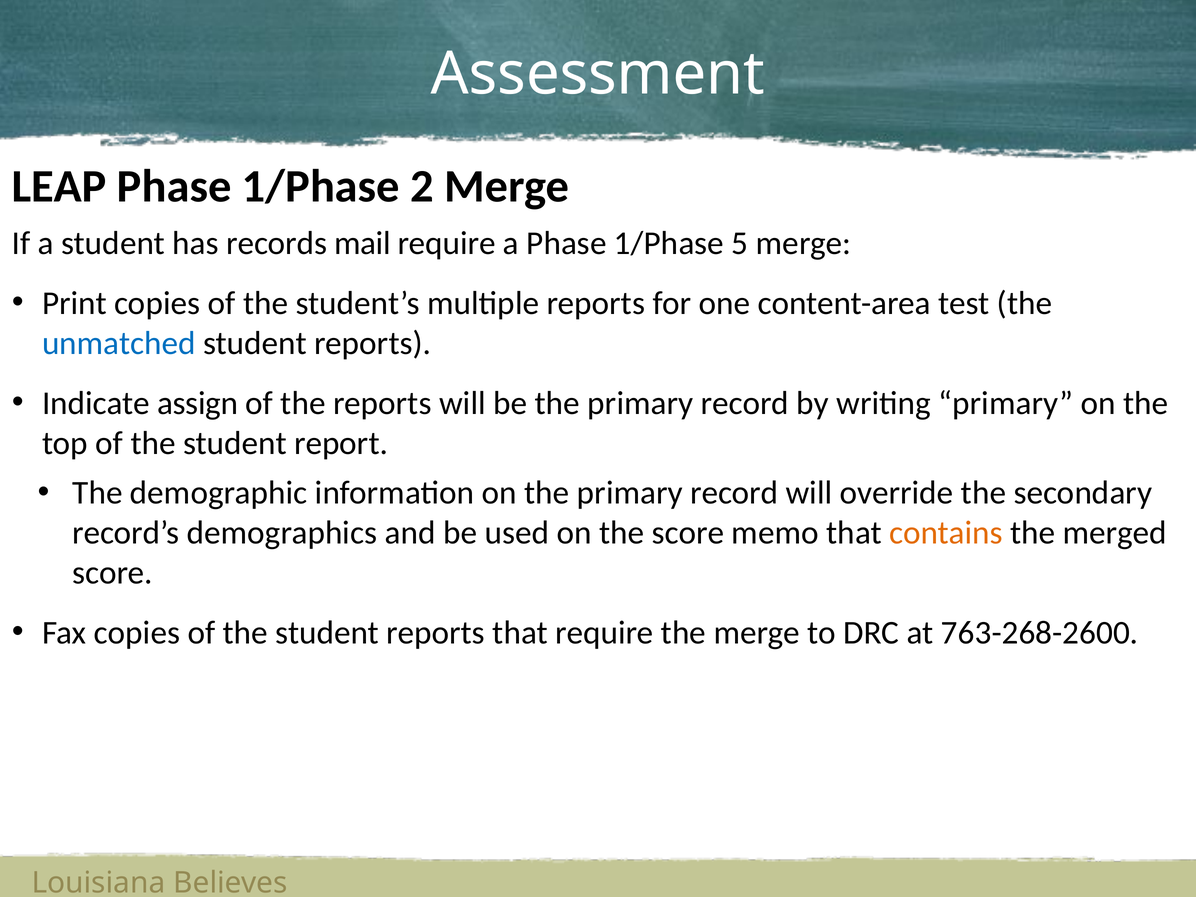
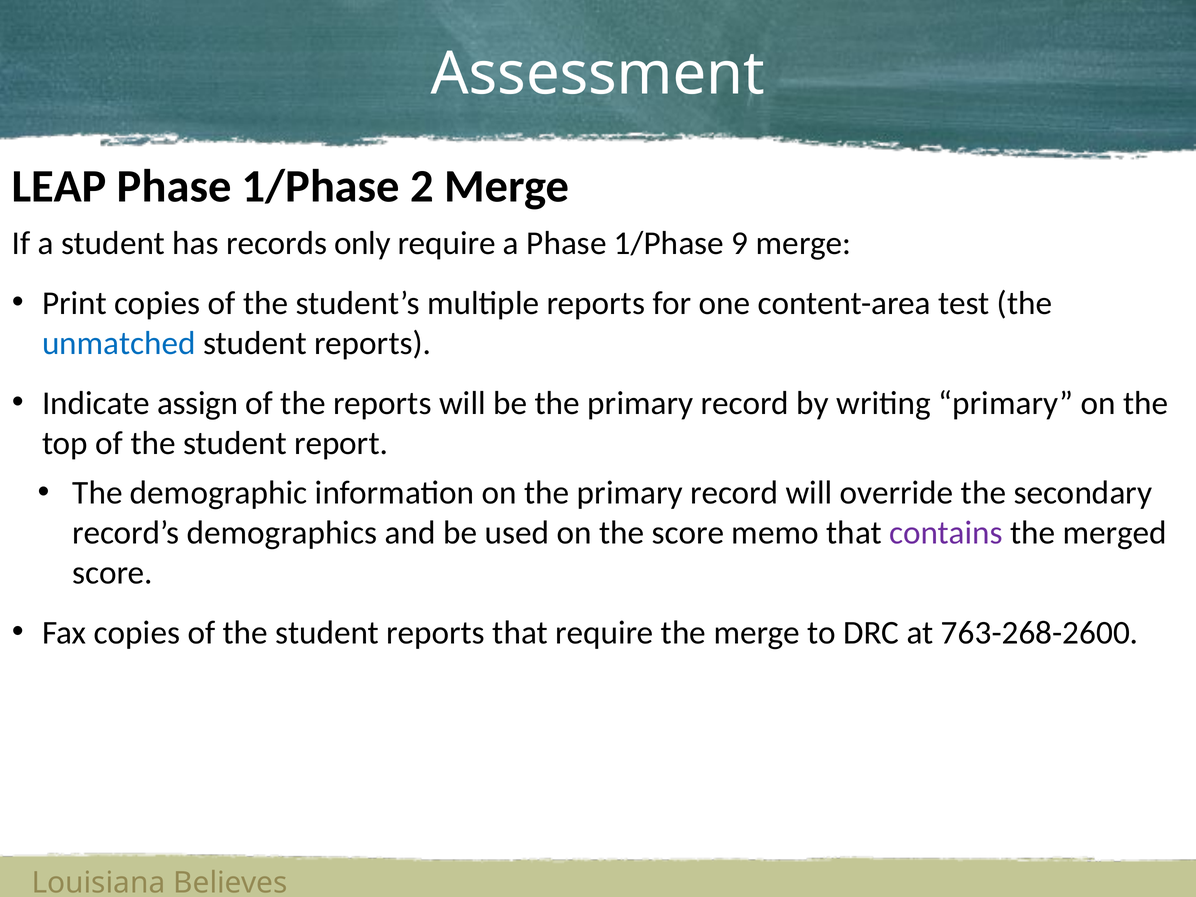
mail: mail -> only
5: 5 -> 9
contains colour: orange -> purple
